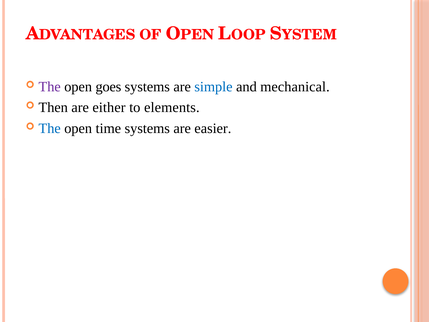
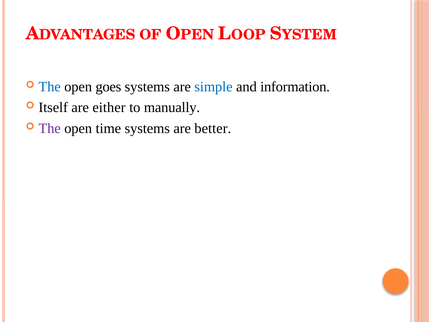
The at (50, 87) colour: purple -> blue
mechanical: mechanical -> information
Then: Then -> Itself
elements: elements -> manually
The at (50, 128) colour: blue -> purple
easier: easier -> better
